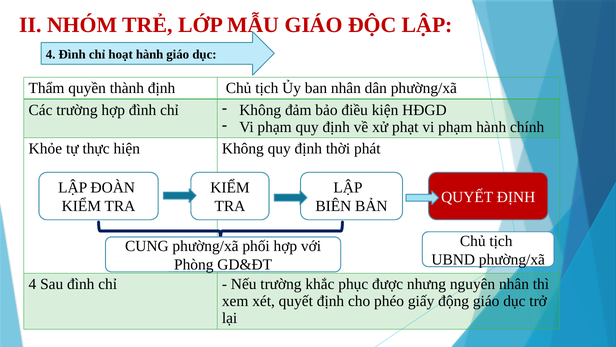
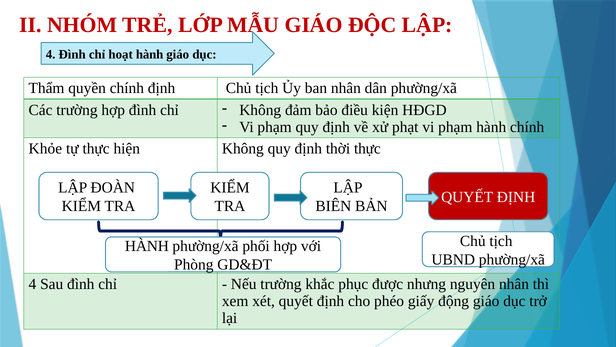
quyền thành: thành -> chính
thời phát: phát -> thực
CUNG at (147, 246): CUNG -> HÀNH
